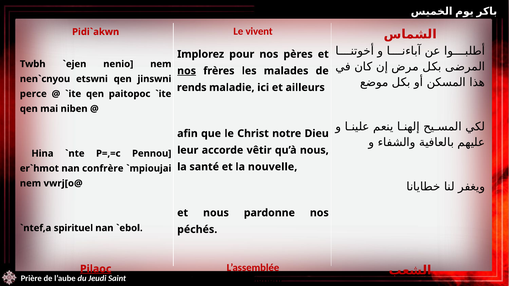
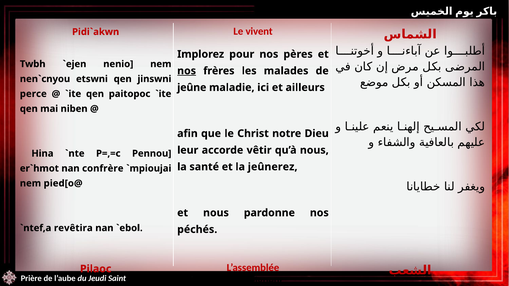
rends: rends -> jeûne
nouvelle: nouvelle -> jeûnerez
vwrj[o@: vwrj[o@ -> pied[o@
spirituel: spirituel -> revêtira
Pilaoc underline: present -> none
